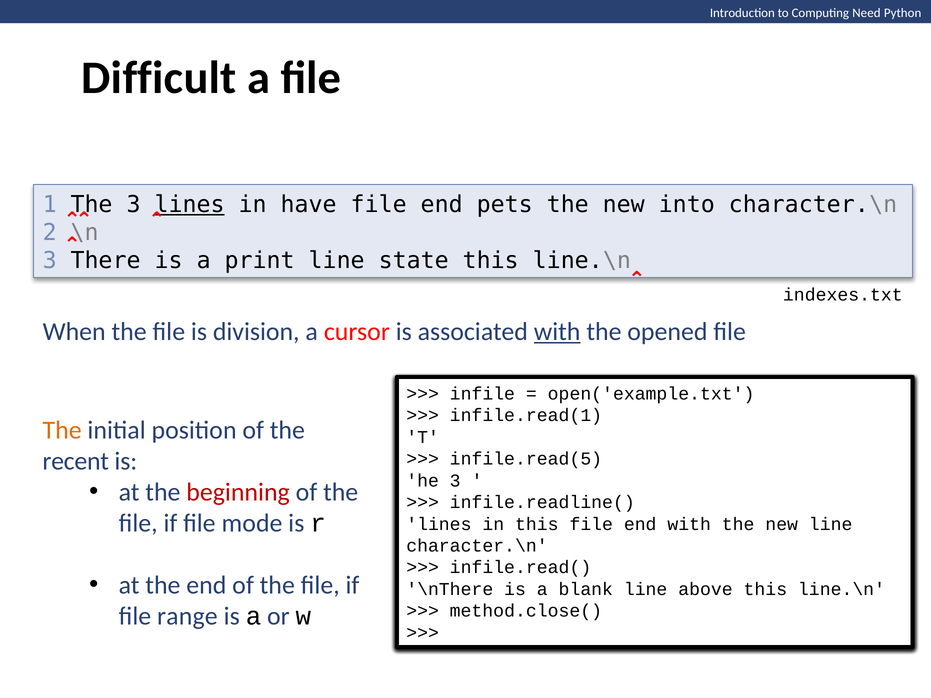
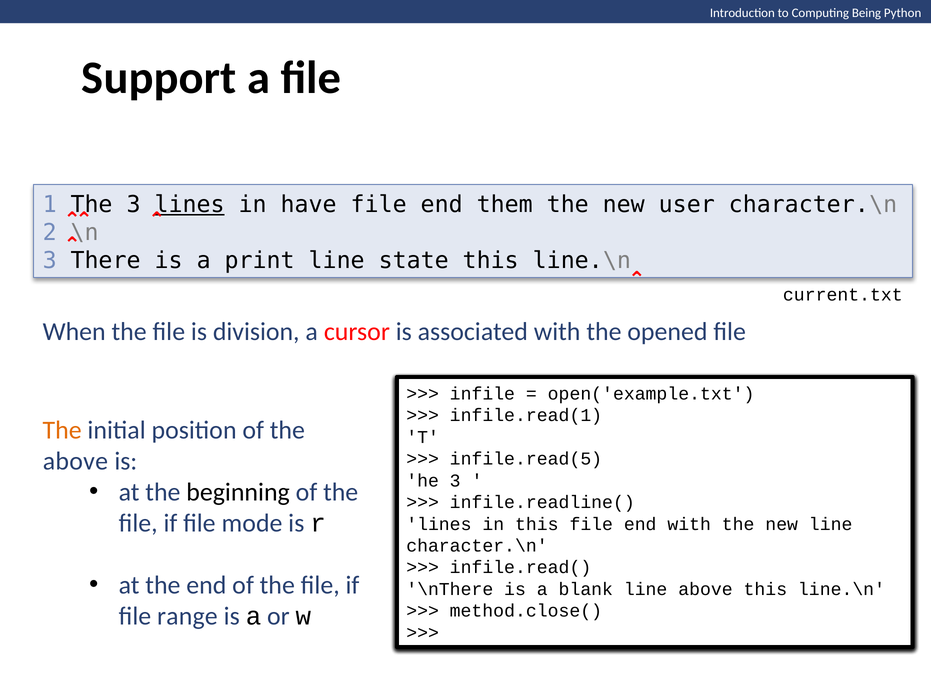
Need: Need -> Being
Difficult: Difficult -> Support
pets: pets -> them
into: into -> user
indexes.txt: indexes.txt -> current.txt
with at (557, 332) underline: present -> none
recent at (76, 461): recent -> above
beginning colour: red -> black
